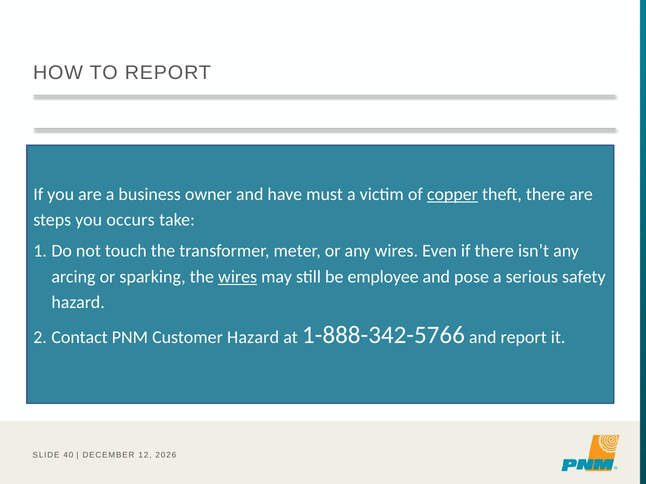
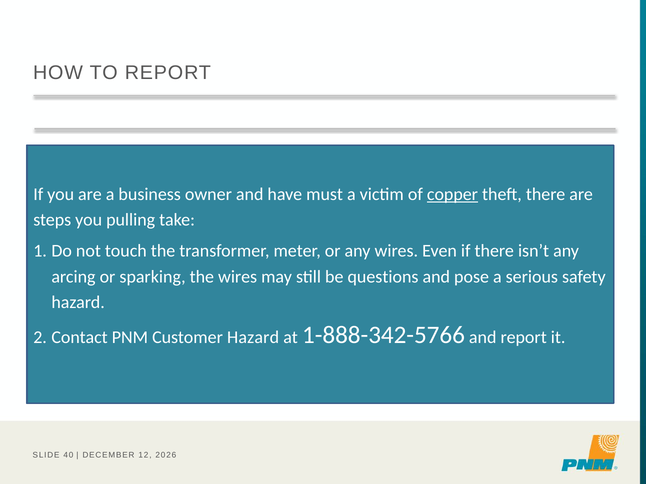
occurs: occurs -> pulling
wires at (238, 277) underline: present -> none
employee: employee -> questions
